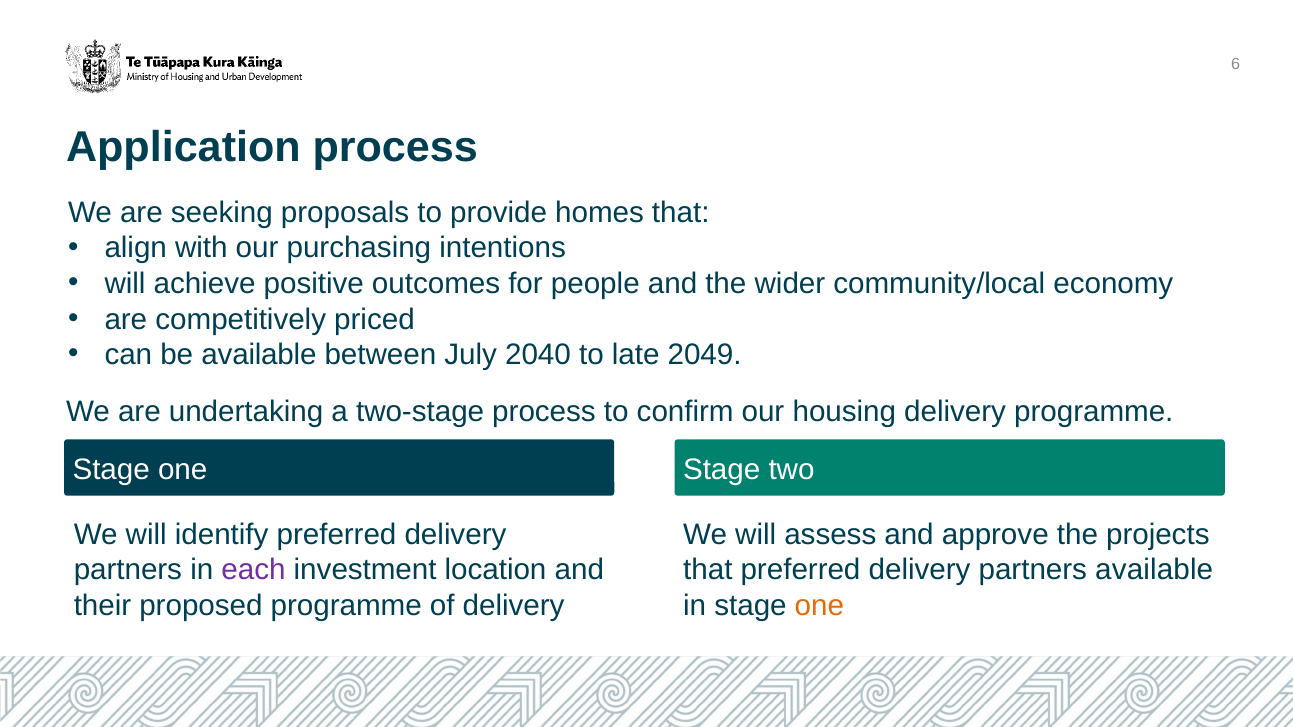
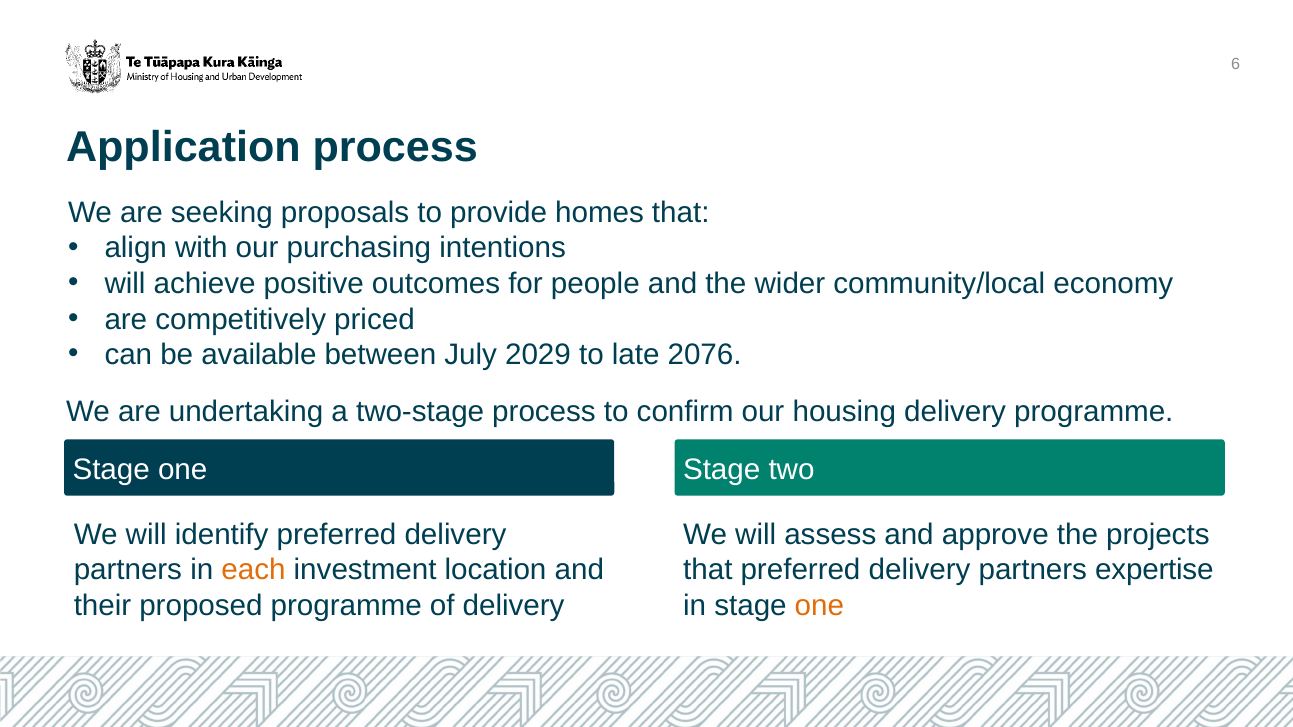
2040: 2040 -> 2029
2049: 2049 -> 2076
each colour: purple -> orange
partners available: available -> expertise
